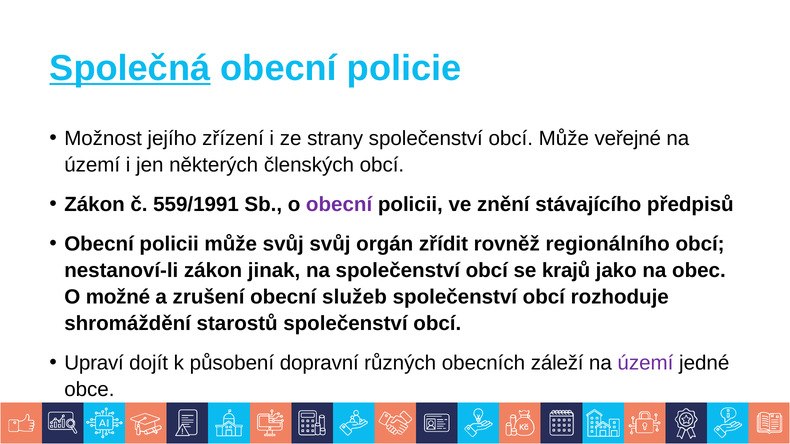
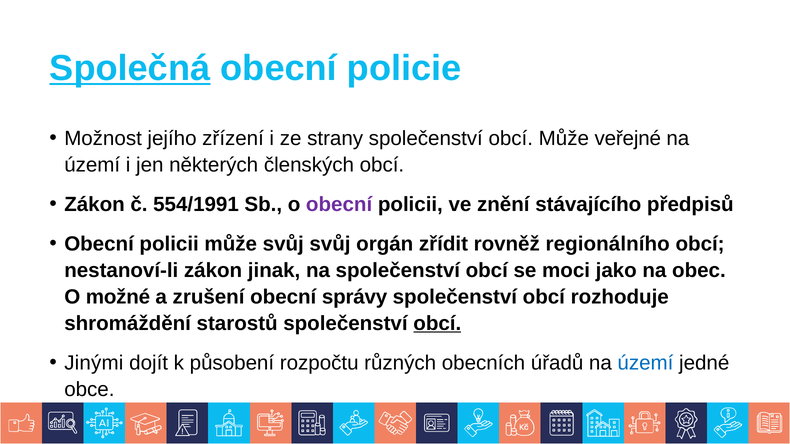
559/1991: 559/1991 -> 554/1991
krajů: krajů -> moci
služeb: služeb -> správy
obcí at (437, 324) underline: none -> present
Upraví: Upraví -> Jinými
dopravní: dopravní -> rozpočtu
záleží: záleží -> úřadů
území at (645, 363) colour: purple -> blue
